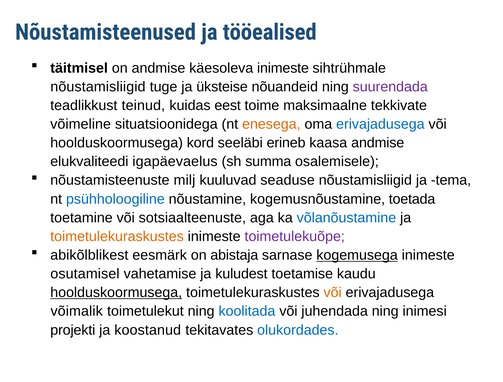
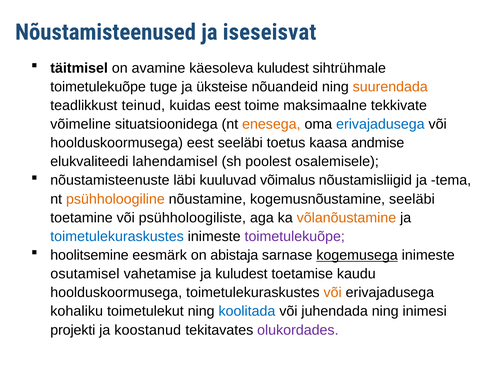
tööealised: tööealised -> iseseisvat
on andmise: andmise -> avamine
käesoleva inimeste: inimeste -> kuludest
nõustamisliigid at (98, 87): nõustamisliigid -> toimetulekuõpe
suurendada colour: purple -> orange
hoolduskoormusega kord: kord -> eest
erineb: erineb -> toetus
igapäevaelus: igapäevaelus -> lahendamisel
summa: summa -> poolest
milj: milj -> läbi
seaduse: seaduse -> võimalus
psühholoogiline colour: blue -> orange
kogemusnõustamine toetada: toetada -> seeläbi
sotsiaalteenuste: sotsiaalteenuste -> psühholoogiliste
võlanõustamine colour: blue -> orange
toimetulekuraskustes at (117, 237) colour: orange -> blue
abikõlblikest: abikõlblikest -> hoolitsemine
hoolduskoormusega at (116, 293) underline: present -> none
võimalik: võimalik -> kohaliku
olukordades colour: blue -> purple
